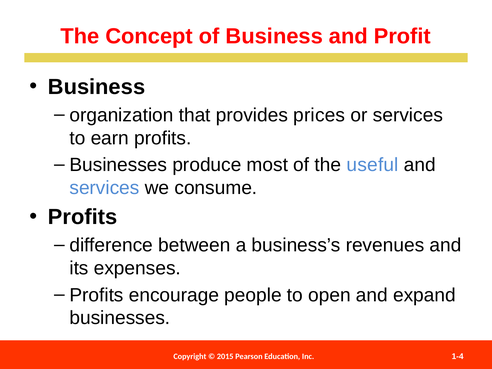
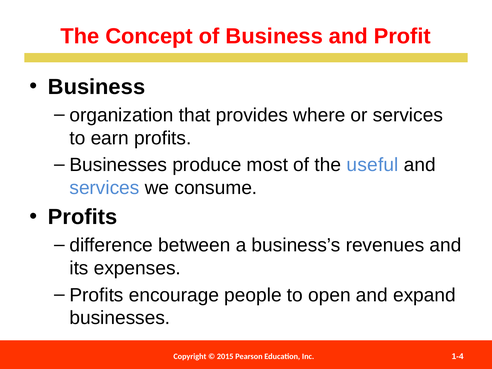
prices: prices -> where
